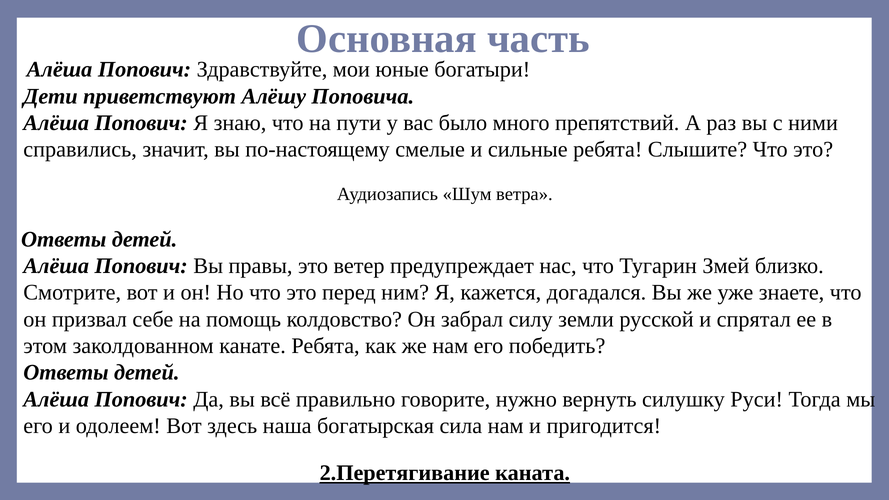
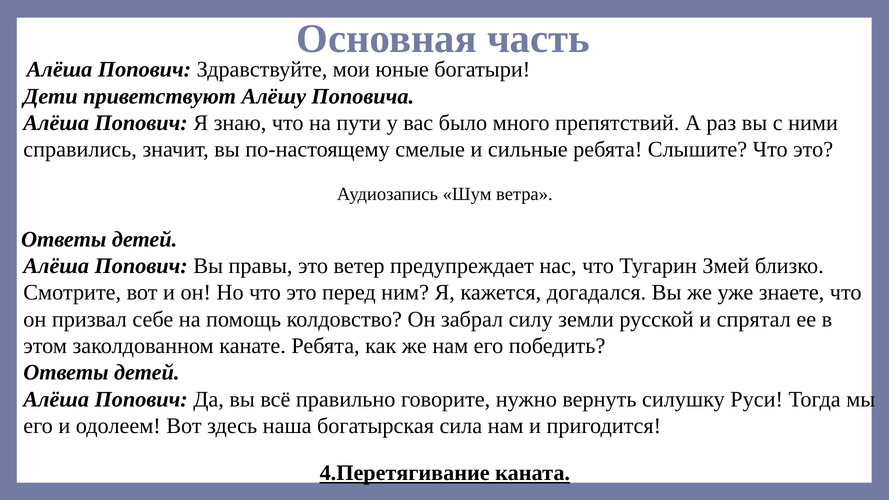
2.Перетягивание: 2.Перетягивание -> 4.Перетягивание
